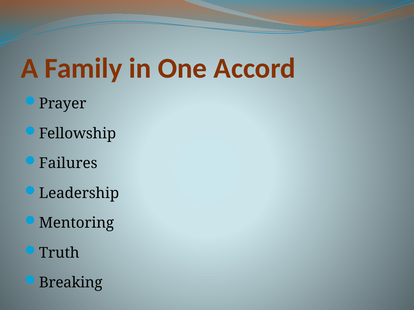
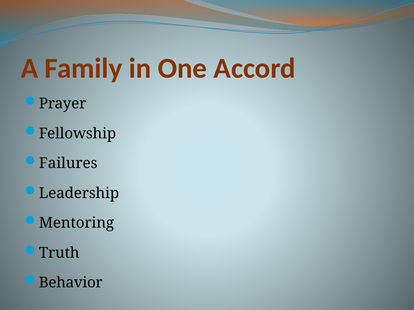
Breaking: Breaking -> Behavior
